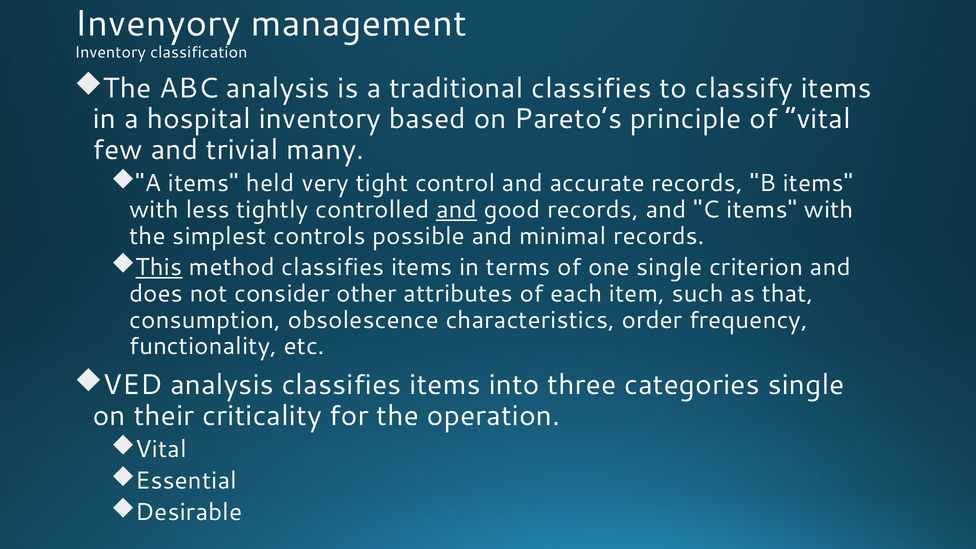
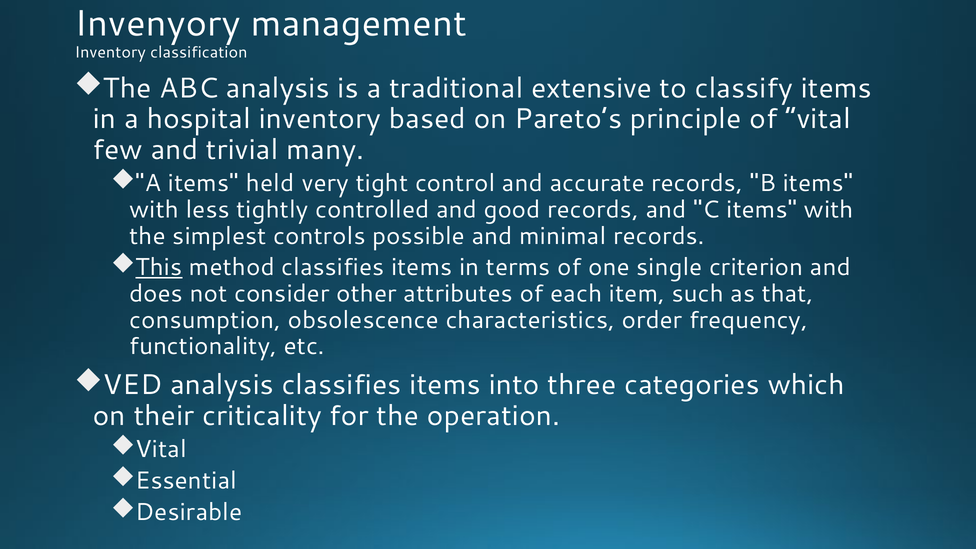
traditional classifies: classifies -> extensive
and at (456, 210) underline: present -> none
categories single: single -> which
